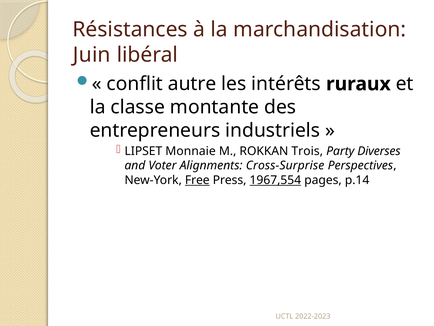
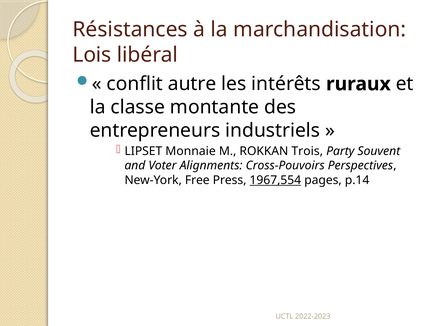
Juin: Juin -> Lois
Diverses: Diverses -> Souvent
Cross-Surprise: Cross-Surprise -> Cross-Pouvoirs
Free underline: present -> none
